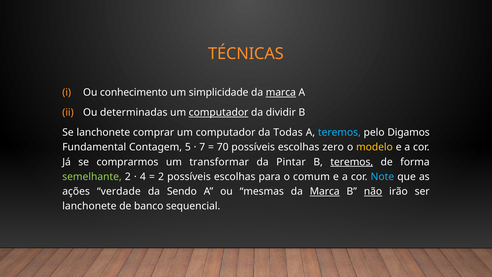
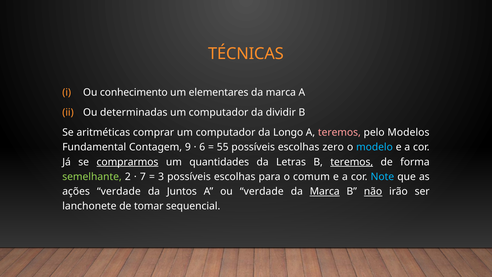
simplicidade: simplicidade -> elementares
marca at (281, 93) underline: present -> none
computador at (219, 112) underline: present -> none
Se lanchonete: lanchonete -> aritméticas
Todas: Todas -> Longo
teremos at (339, 132) colour: light blue -> pink
Digamos: Digamos -> Modelos
5: 5 -> 9
7: 7 -> 6
70: 70 -> 55
modelo colour: yellow -> light blue
comprarmos underline: none -> present
transformar: transformar -> quantidades
Pintar: Pintar -> Letras
4: 4 -> 7
2 at (161, 177): 2 -> 3
Sendo: Sendo -> Juntos
ou mesmas: mesmas -> verdade
banco: banco -> tomar
